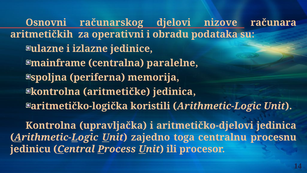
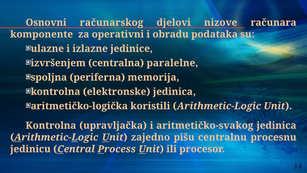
aritmetičkih: aritmetičkih -> komponente
mainframe: mainframe -> izvršenjem
aritmetičke: aritmetičke -> elektronske
aritmetičko-djelovi: aritmetičko-djelovi -> aritmetičko-svakog
toga: toga -> pišu
